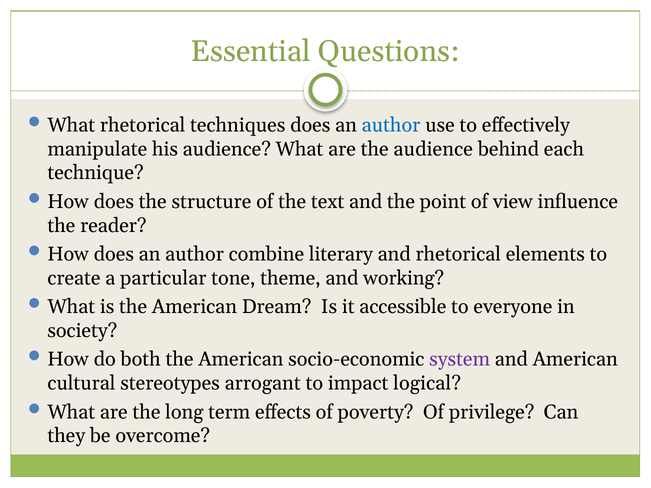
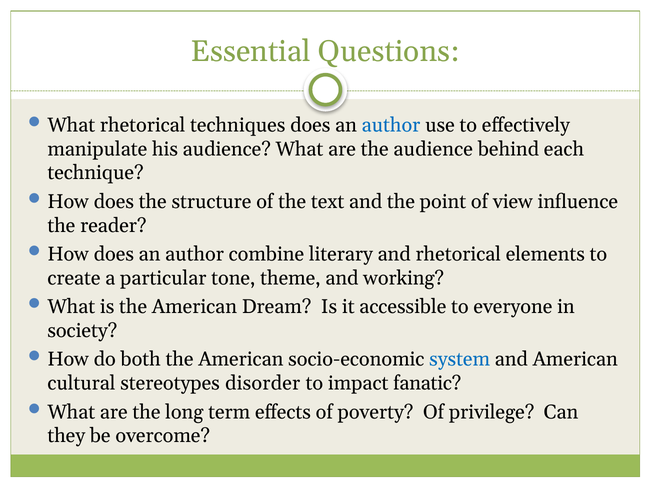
system colour: purple -> blue
arrogant: arrogant -> disorder
logical: logical -> fanatic
